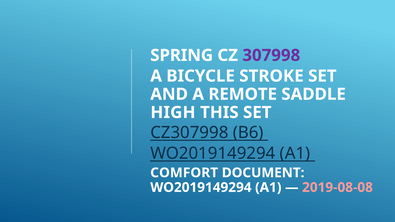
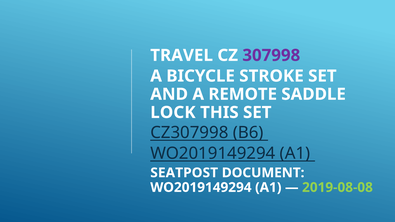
SPRING: SPRING -> TRAVEL
HIGH: HIGH -> LOCK
COMFORT: COMFORT -> SEATPOST
2019-08-08 colour: pink -> light green
